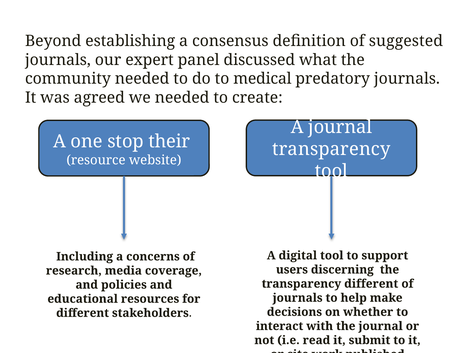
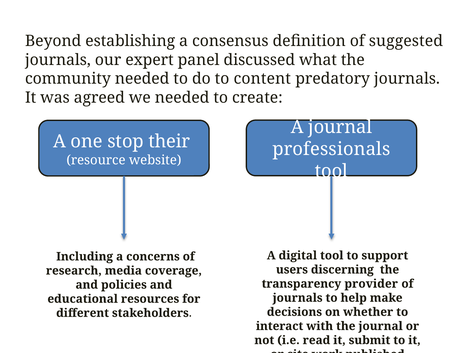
medical: medical -> content
transparency at (331, 149): transparency -> professionals
transparency different: different -> provider
